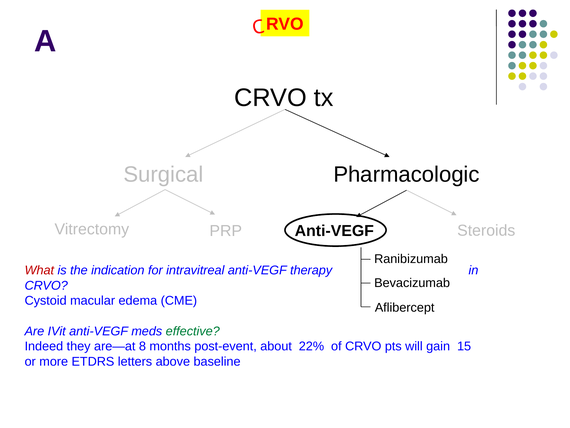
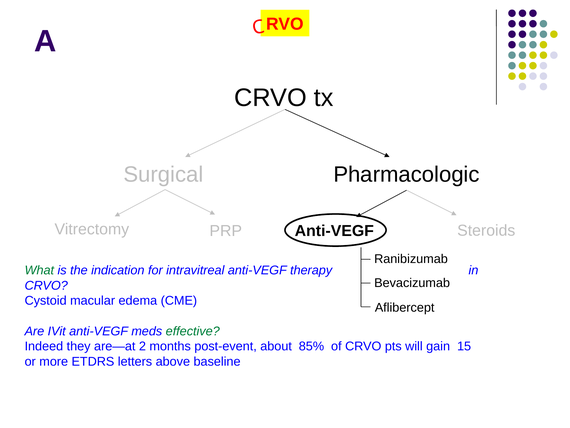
What colour: red -> green
8: 8 -> 2
22%: 22% -> 85%
